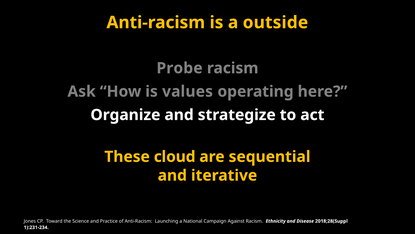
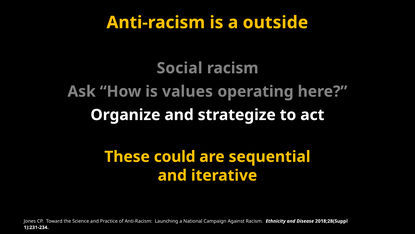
Probe: Probe -> Social
cloud: cloud -> could
